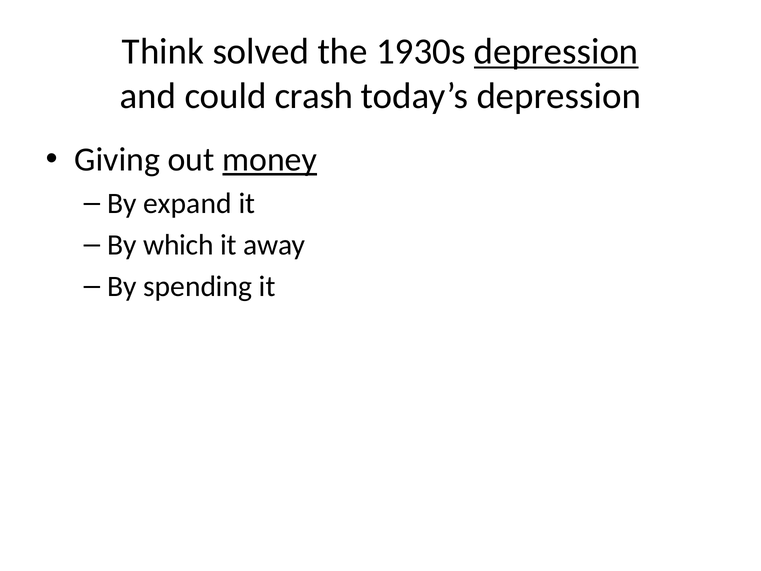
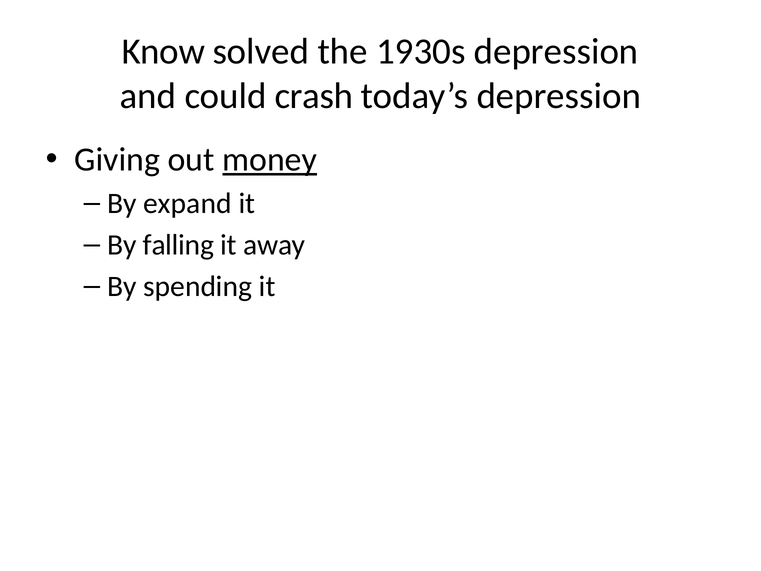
Think: Think -> Know
depression at (556, 51) underline: present -> none
which: which -> falling
